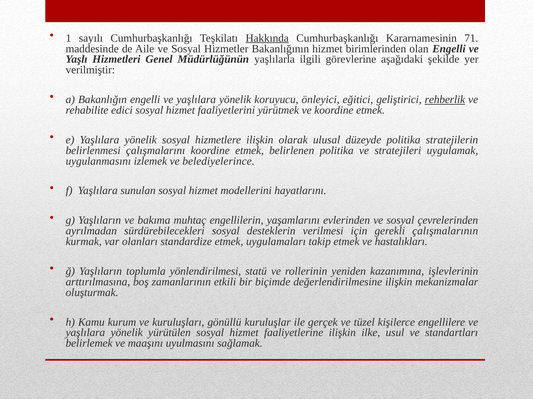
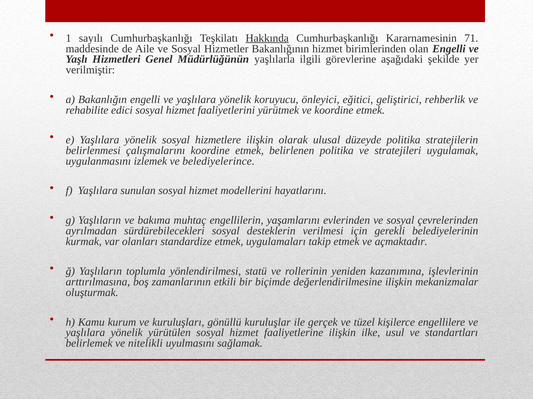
rehberlik underline: present -> none
çalışmalarının: çalışmalarının -> belediyelerinin
hastalıkları: hastalıkları -> açmaktadır
maaşını: maaşını -> nitelikli
